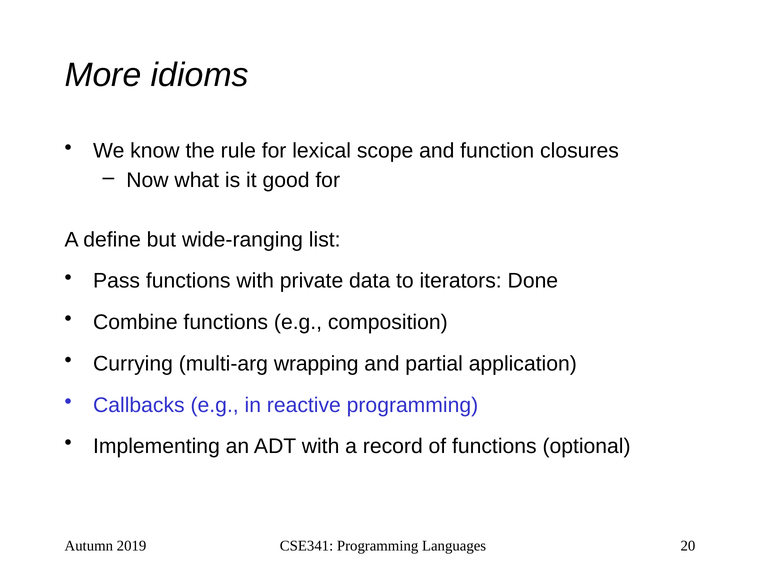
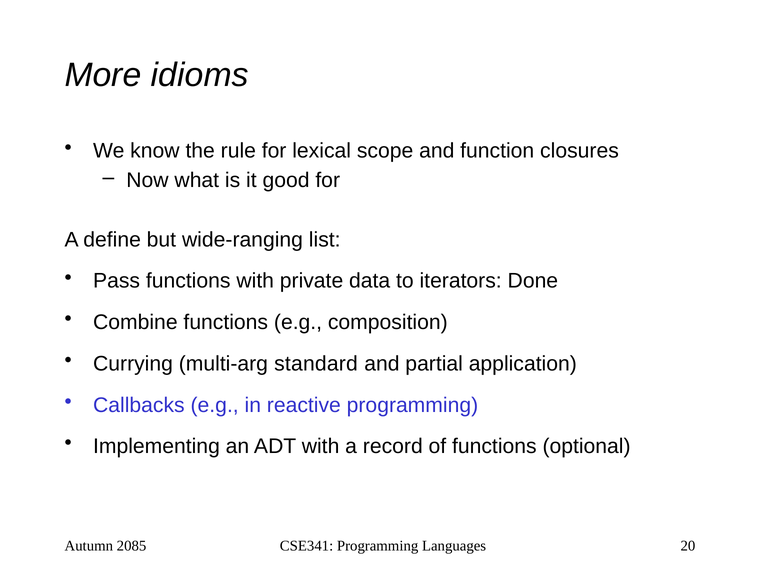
wrapping: wrapping -> standard
2019: 2019 -> 2085
